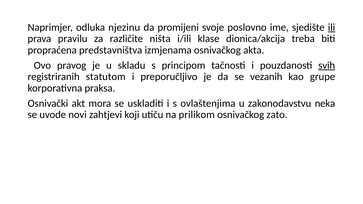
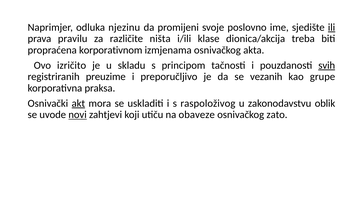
predstavništva: predstavništva -> korporativnom
pravog: pravog -> izričito
statutom: statutom -> preuzime
akt underline: none -> present
ovlaštenjima: ovlaštenjima -> raspoloživog
neka: neka -> oblik
novi underline: none -> present
prilikom: prilikom -> obaveze
